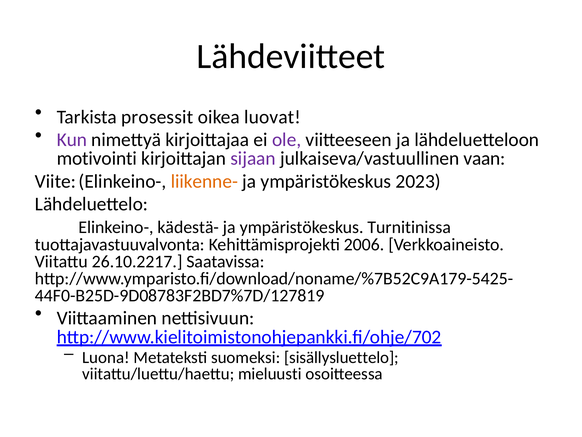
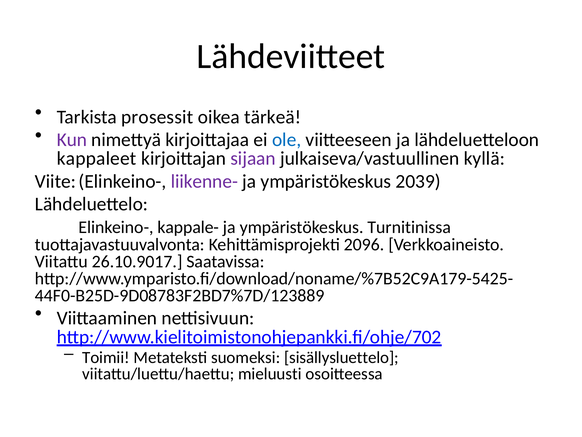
luovat: luovat -> tärkeä
ole colour: purple -> blue
motivointi: motivointi -> kappaleet
vaan: vaan -> kyllä
liikenne- colour: orange -> purple
2023: 2023 -> 2039
kädestä-: kädestä- -> kappale-
2006: 2006 -> 2096
26.10.2217: 26.10.2217 -> 26.10.9017
44F0-B25D-9D08783F2BD7%7D/127819: 44F0-B25D-9D08783F2BD7%7D/127819 -> 44F0-B25D-9D08783F2BD7%7D/123889
Luona: Luona -> Toimii
